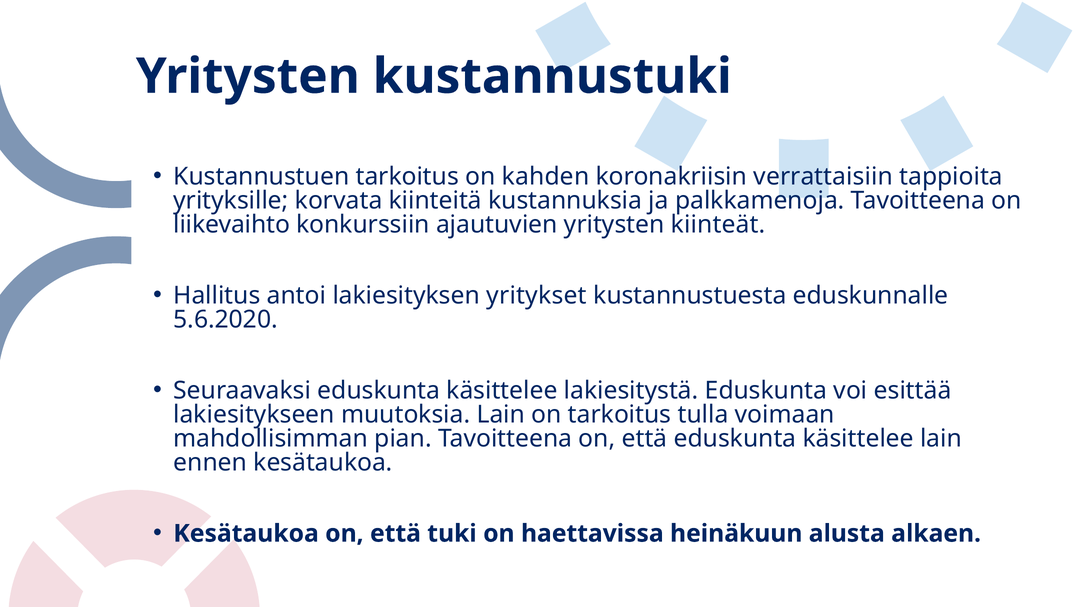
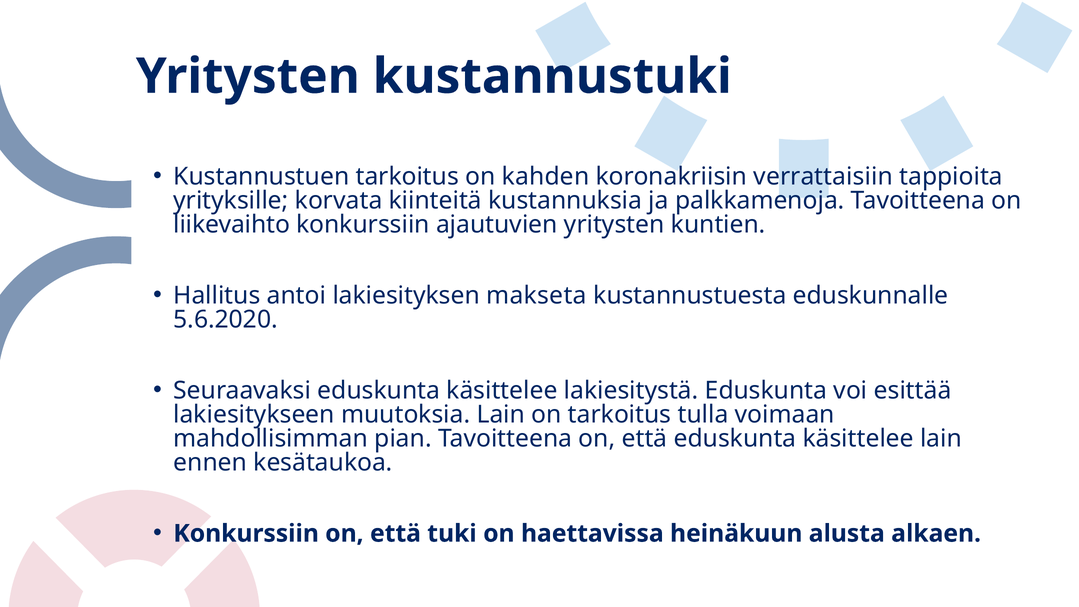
kiinteät: kiinteät -> kuntien
yritykset: yritykset -> makseta
Kesätaukoa at (246, 533): Kesätaukoa -> Konkurssiin
